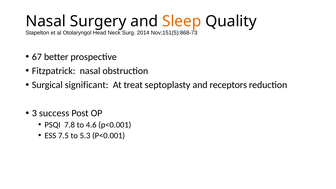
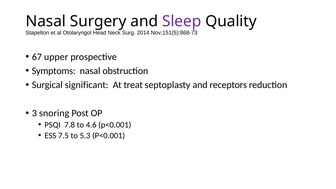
Sleep colour: orange -> purple
better: better -> upper
Fitzpatrick: Fitzpatrick -> Symptoms
success: success -> snoring
